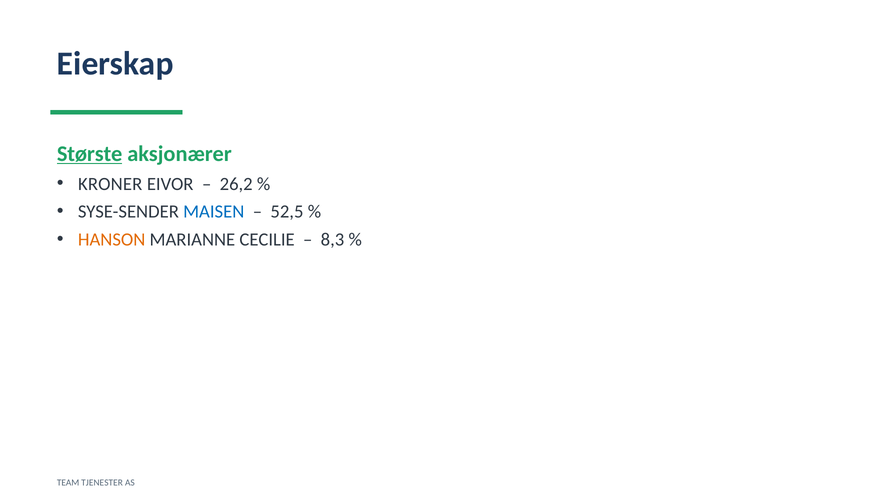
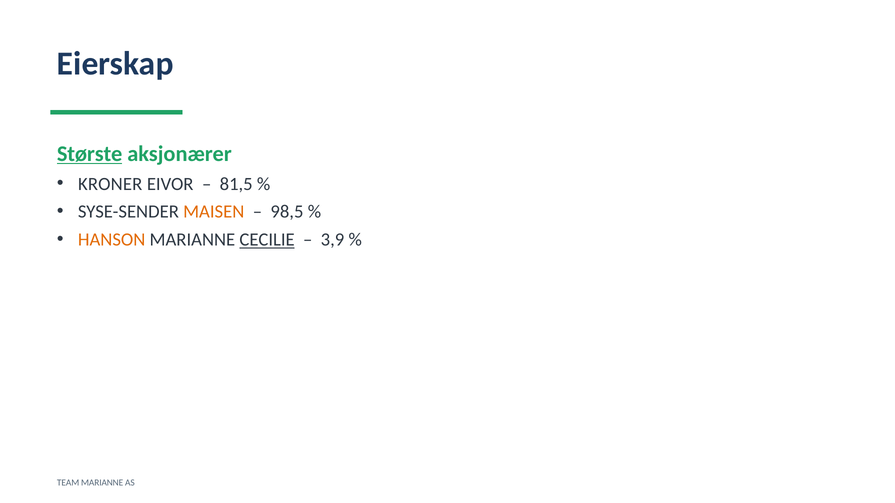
26,2: 26,2 -> 81,5
MAISEN colour: blue -> orange
52,5: 52,5 -> 98,5
CECILIE underline: none -> present
8,3: 8,3 -> 3,9
TEAM TJENESTER: TJENESTER -> MARIANNE
